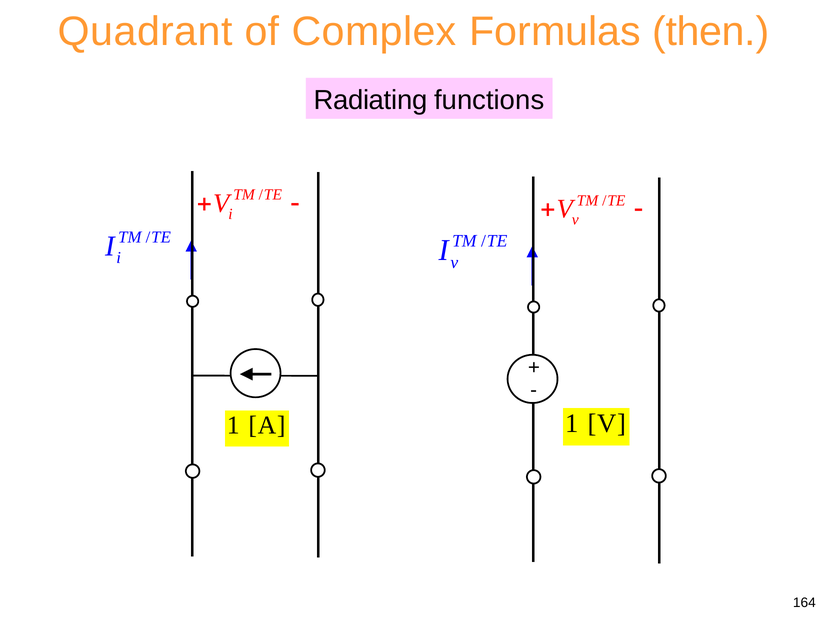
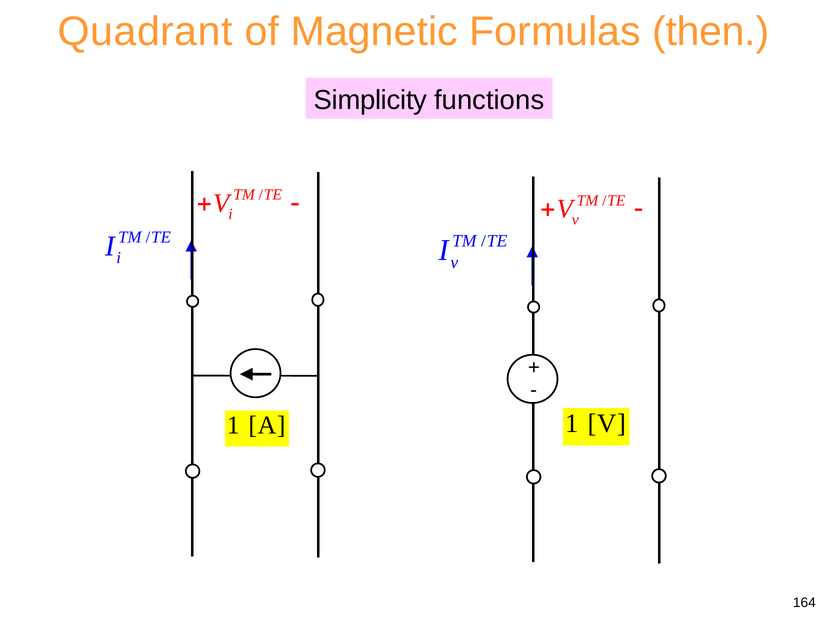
Complex: Complex -> Magnetic
Radiating: Radiating -> Simplicity
